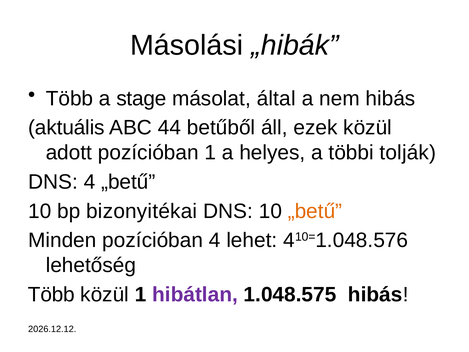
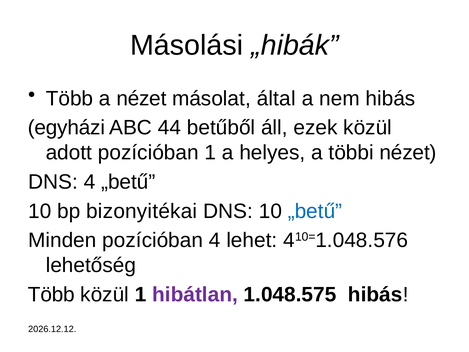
a stage: stage -> nézet
aktuális: aktuális -> egyházi
többi tolják: tolják -> nézet
„betű at (315, 211) colour: orange -> blue
